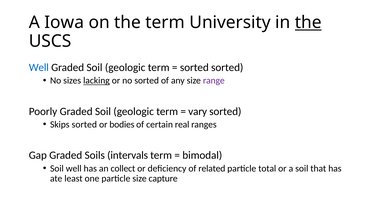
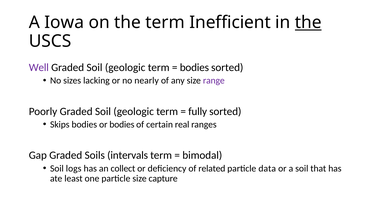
University: University -> Inefficient
Well at (39, 67) colour: blue -> purple
sorted at (194, 67): sorted -> bodies
lacking underline: present -> none
no sorted: sorted -> nearly
vary: vary -> fully
Skips sorted: sorted -> bodies
Soil well: well -> logs
total: total -> data
